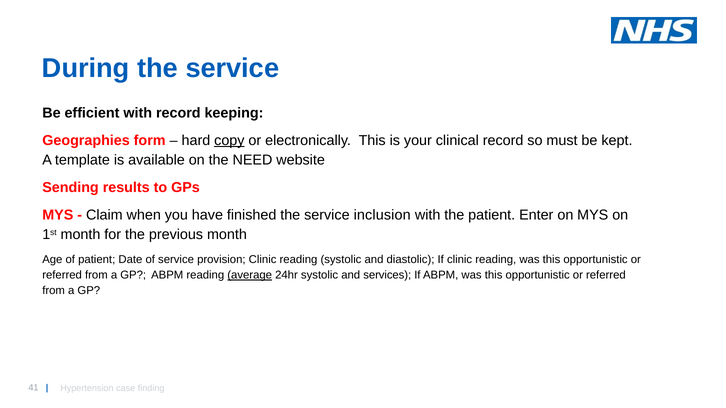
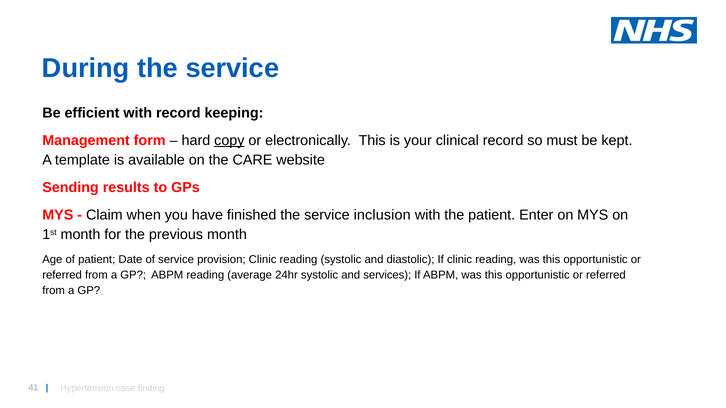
Geographies: Geographies -> Management
NEED: NEED -> CARE
average underline: present -> none
